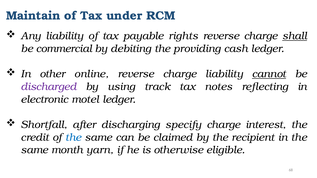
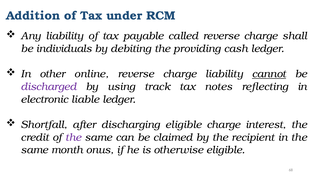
Maintain: Maintain -> Addition
rights: rights -> called
shall underline: present -> none
commercial: commercial -> individuals
motel: motel -> liable
discharging specify: specify -> eligible
the at (73, 138) colour: blue -> purple
yarn: yarn -> onus
